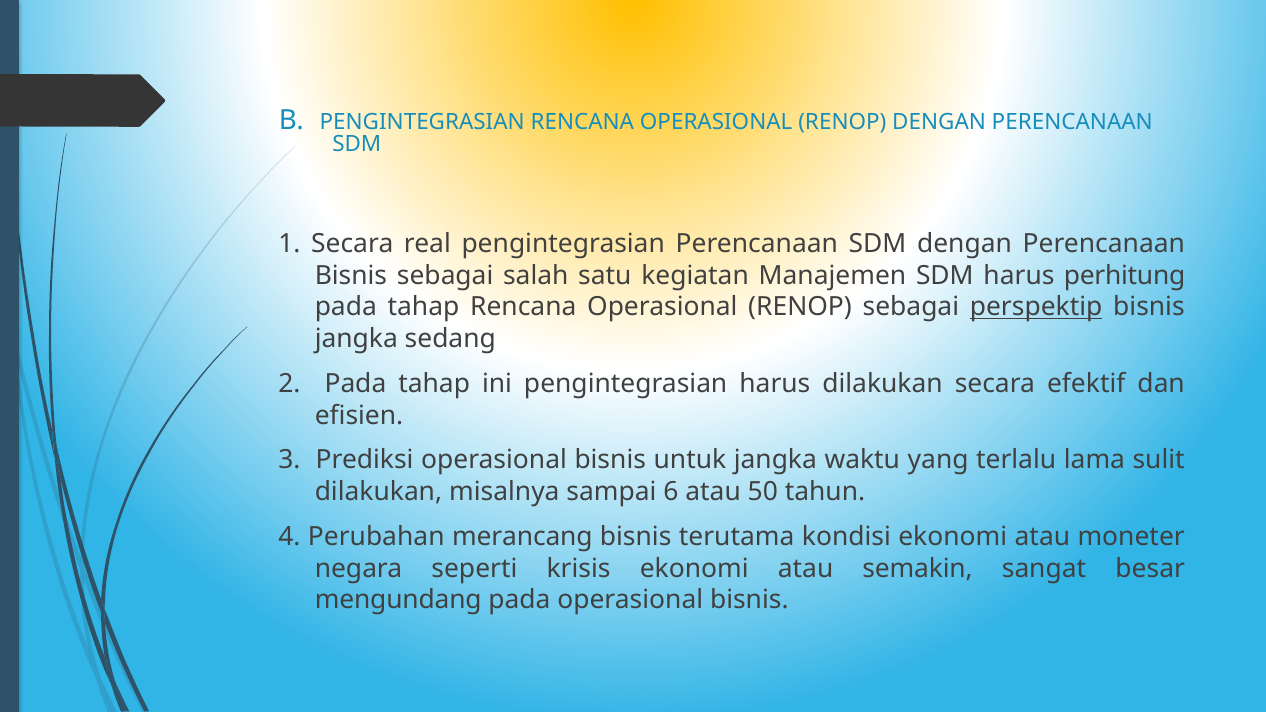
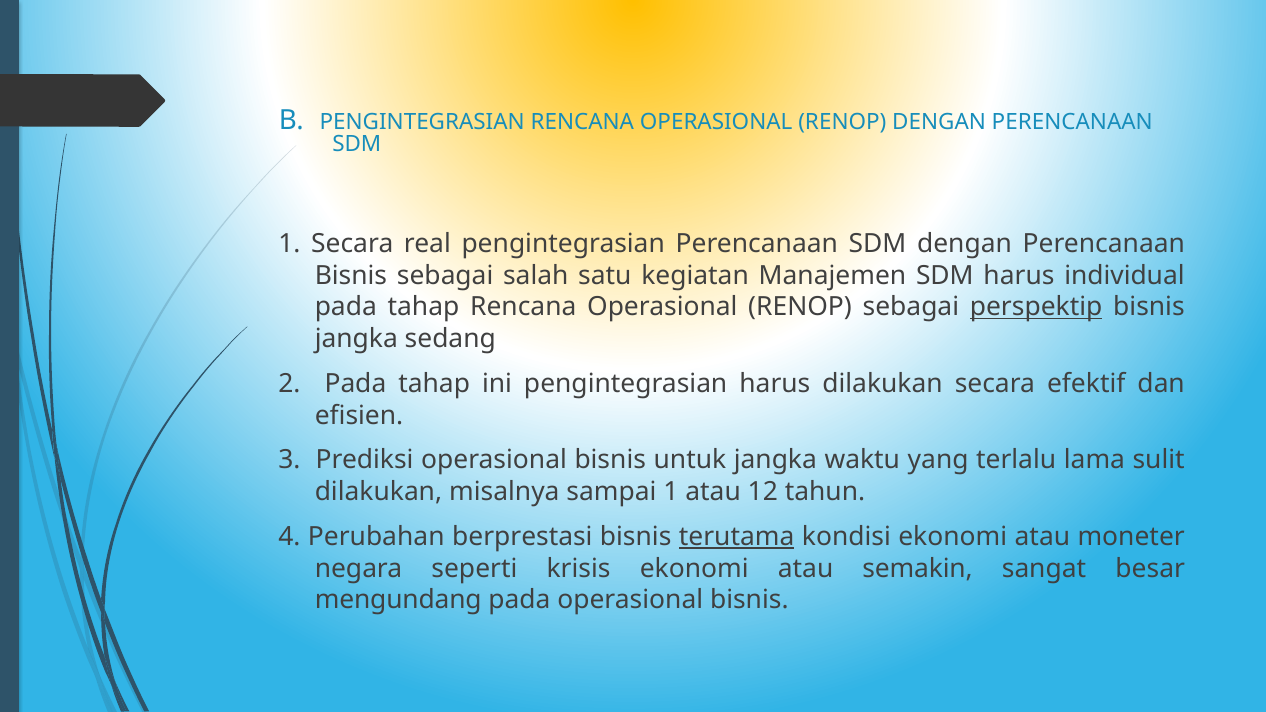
perhitung: perhitung -> individual
sampai 6: 6 -> 1
50: 50 -> 12
merancang: merancang -> berprestasi
terutama underline: none -> present
